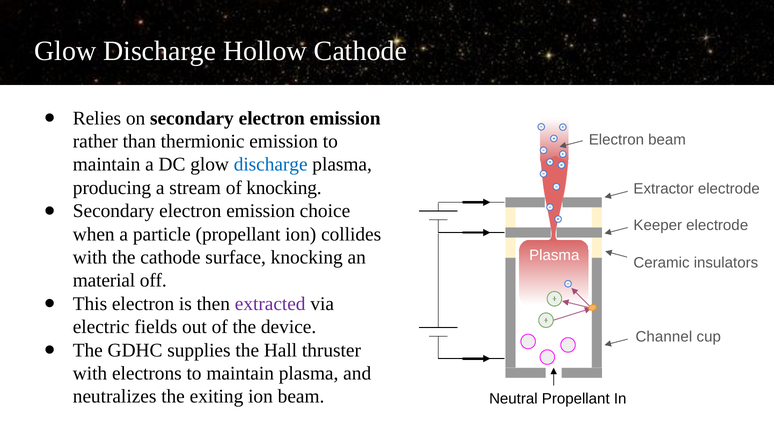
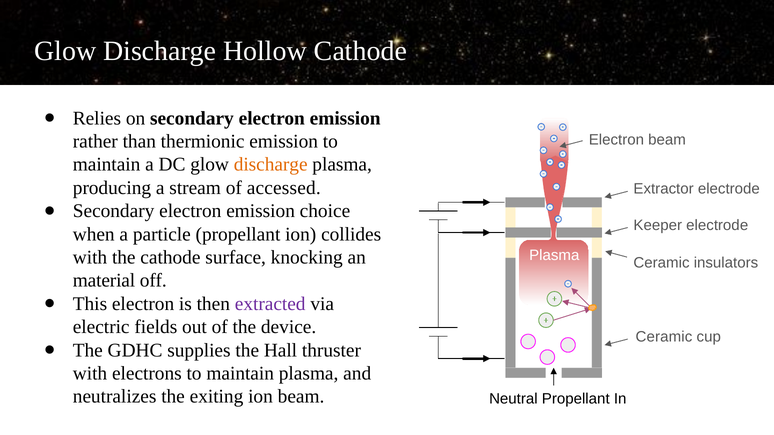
discharge at (271, 165) colour: blue -> orange
of knocking: knocking -> accessed
Channel at (664, 337): Channel -> Ceramic
